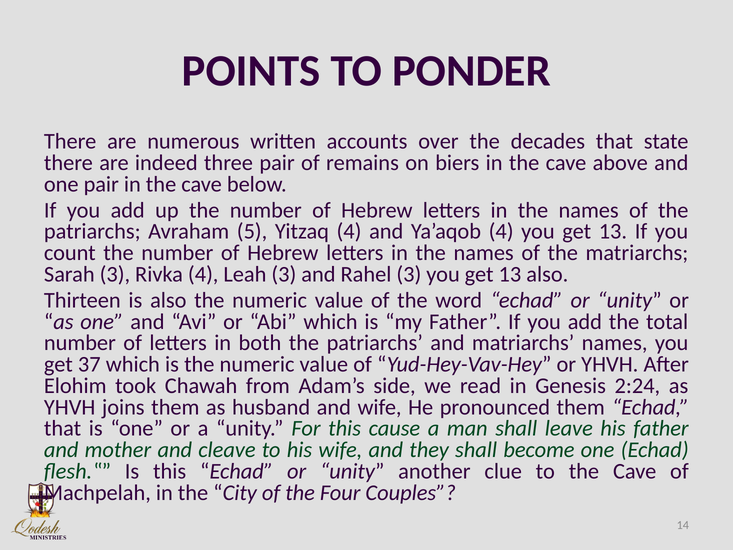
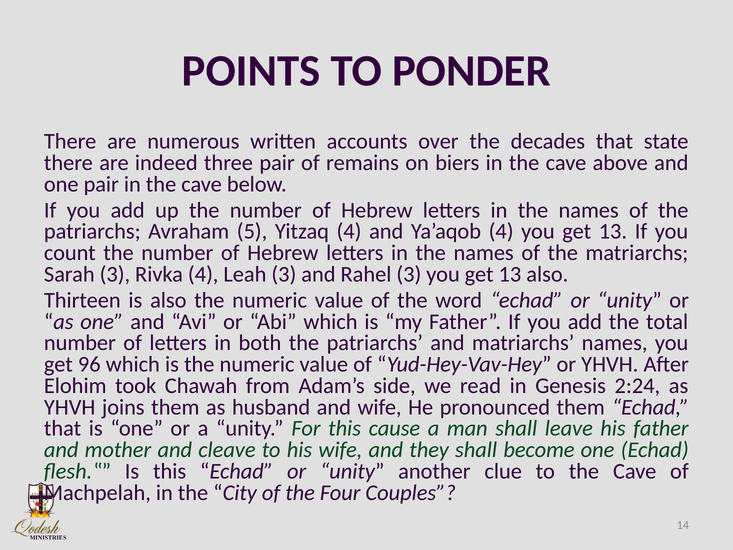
37: 37 -> 96
